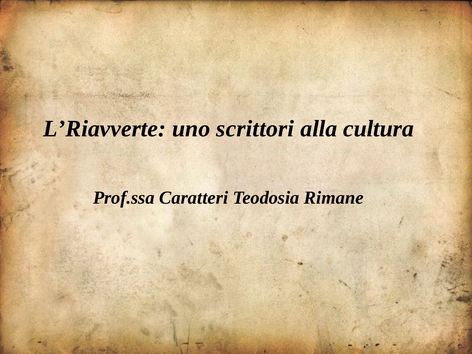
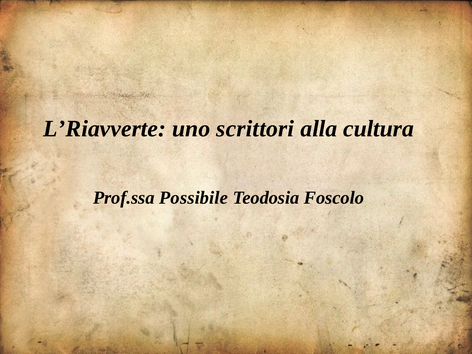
Caratteri: Caratteri -> Possibile
Rimane: Rimane -> Foscolo
